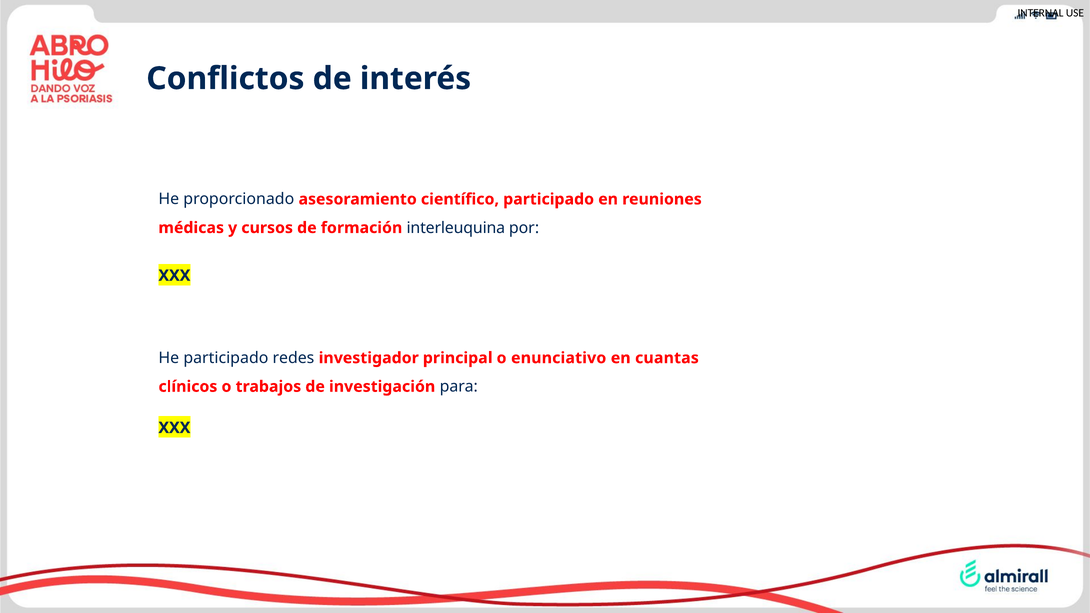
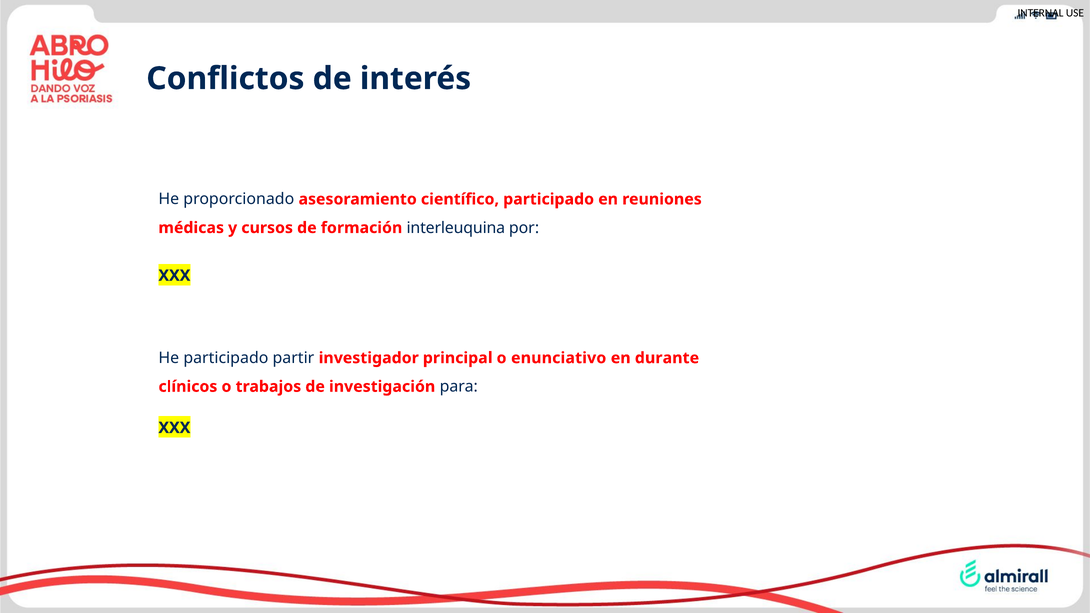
redes: redes -> partir
cuantas: cuantas -> durante
